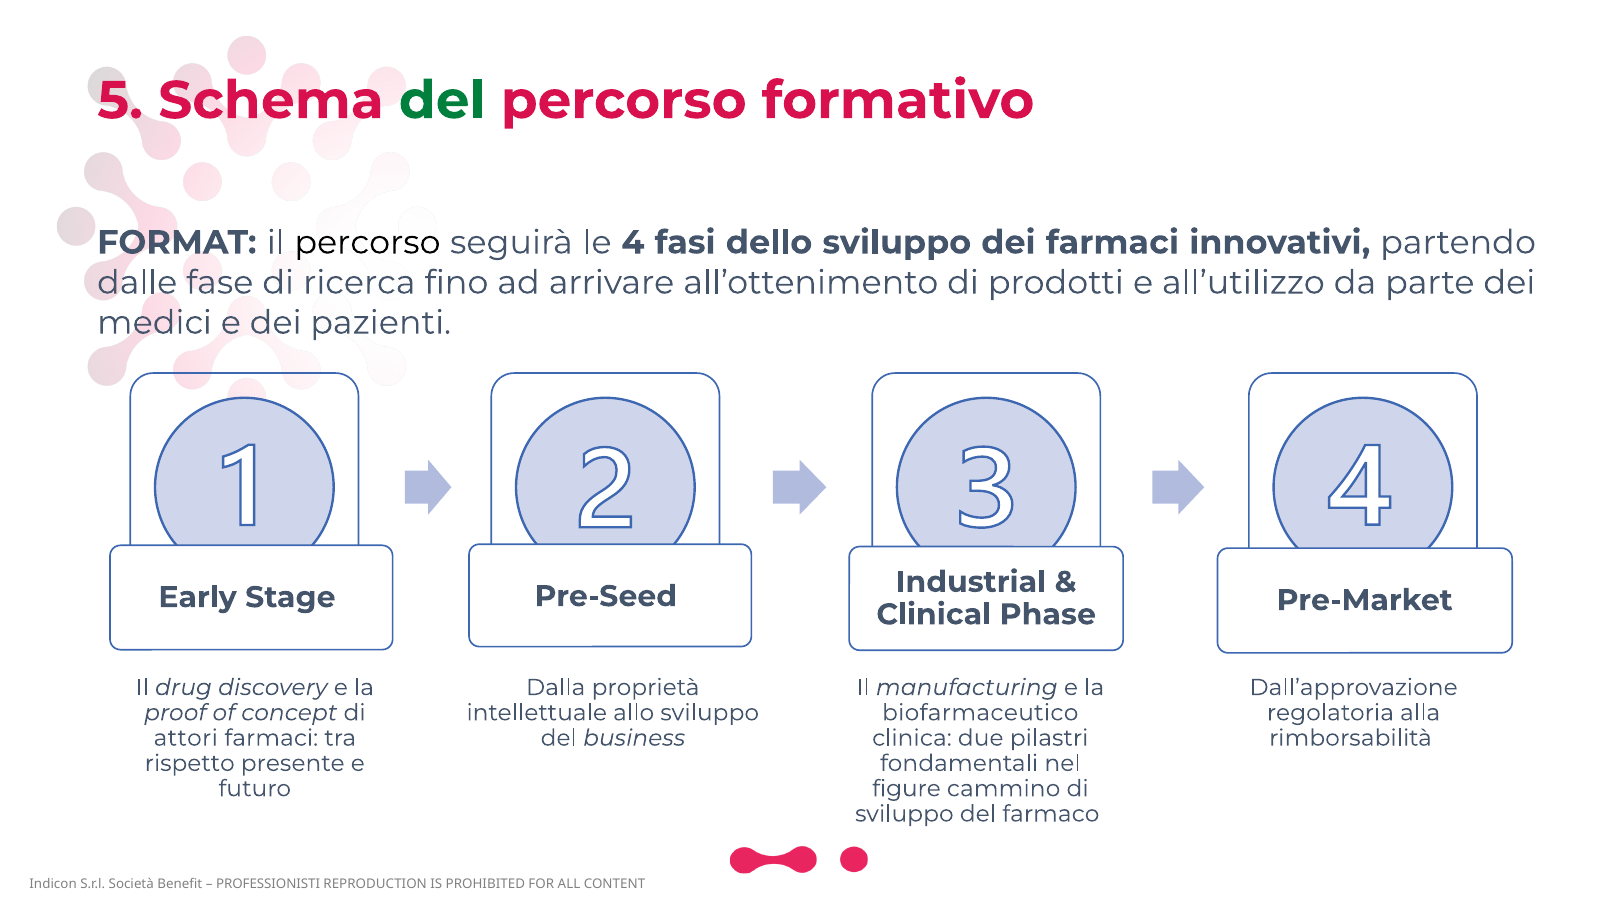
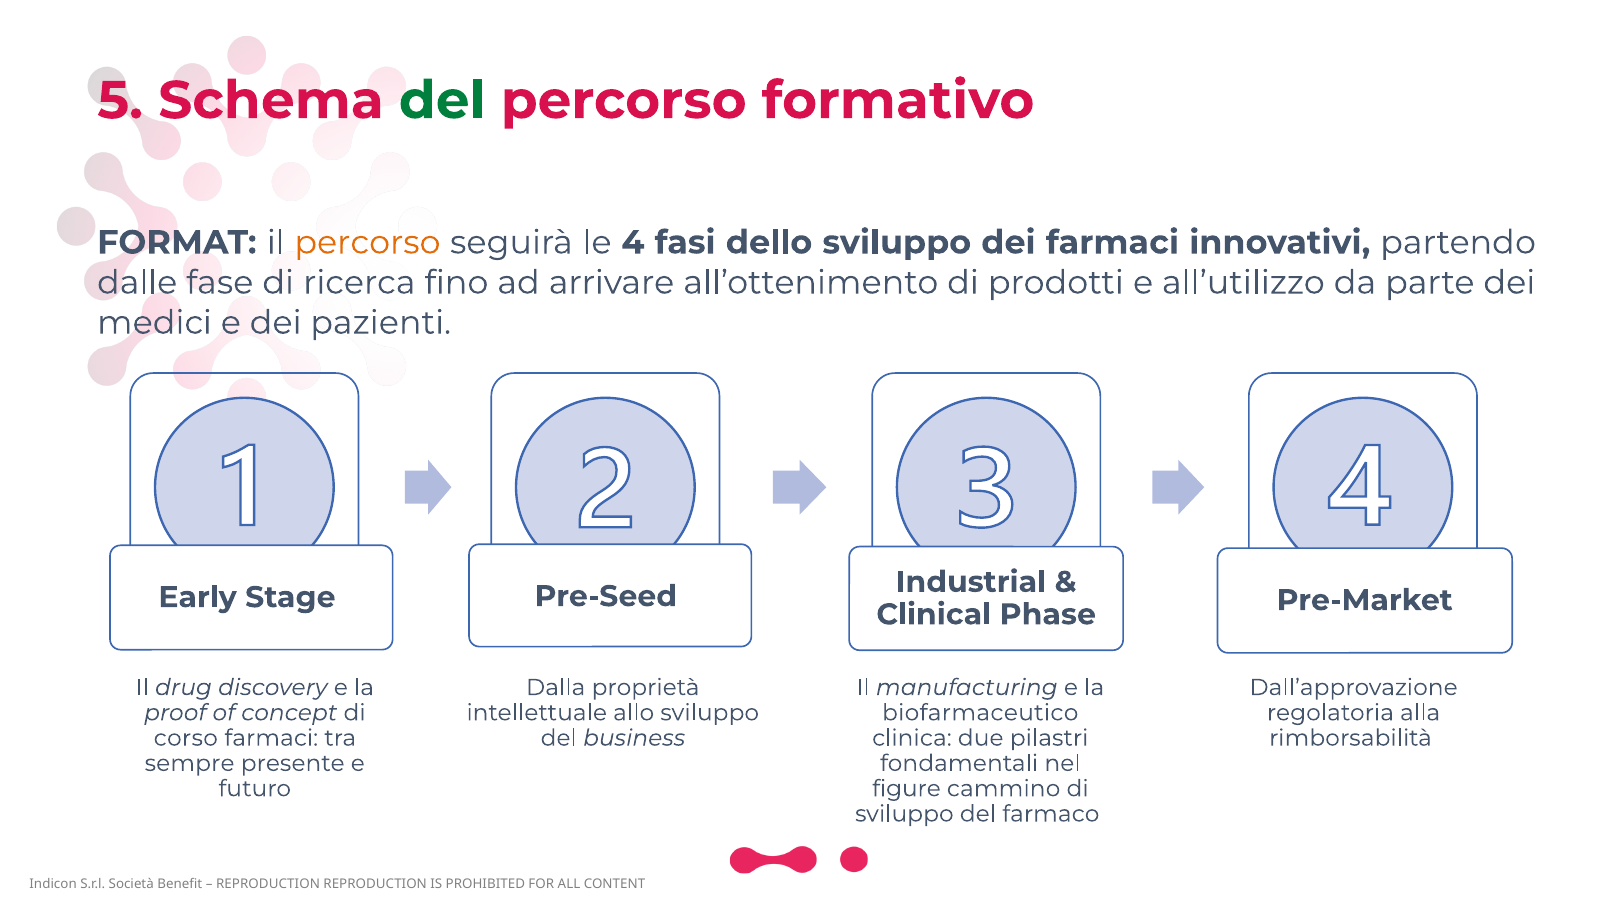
percorso at (367, 242) colour: black -> orange
attori: attori -> corso
rispetto: rispetto -> sempre
PROFESSIONISTI at (268, 884): PROFESSIONISTI -> REPRODUCTION
